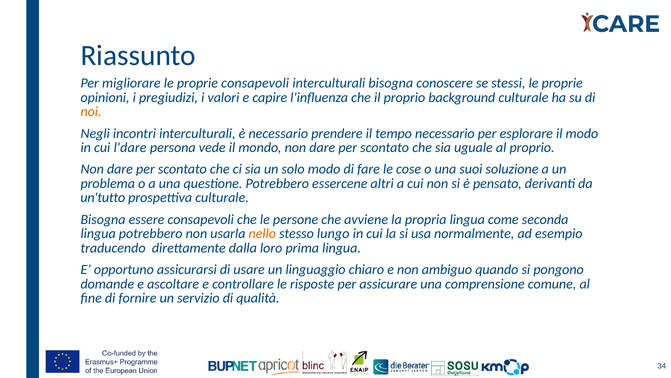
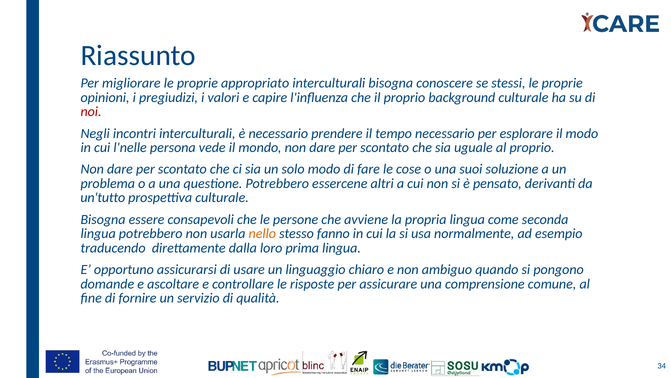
proprie consapevoli: consapevoli -> appropriato
noi colour: orange -> red
l'dare: l'dare -> l'nelle
lungo: lungo -> fanno
